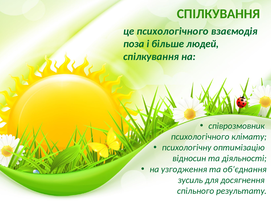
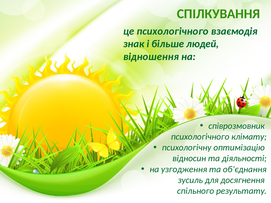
поза: поза -> знак
спілкування at (151, 57): спілкування -> відношення
